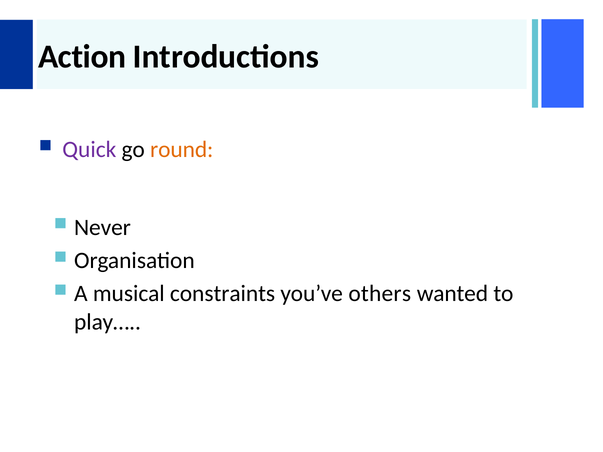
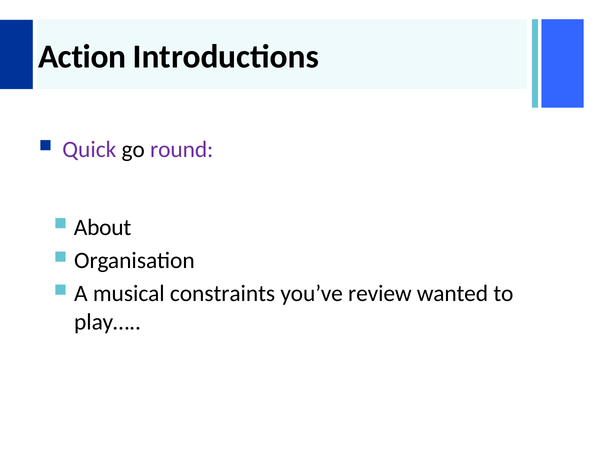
round colour: orange -> purple
Never: Never -> About
others: others -> review
